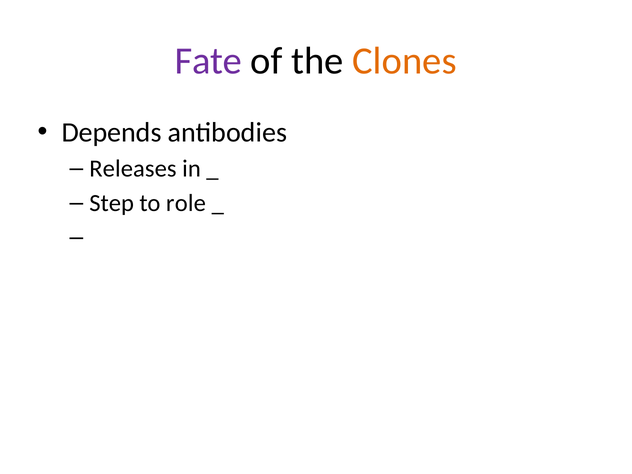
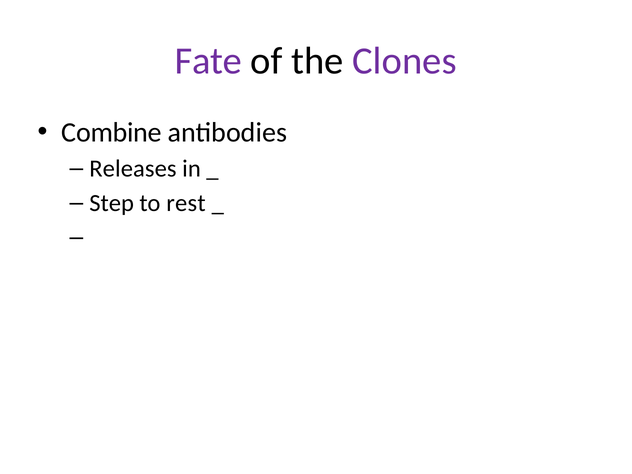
Clones colour: orange -> purple
Depends: Depends -> Combine
role: role -> rest
